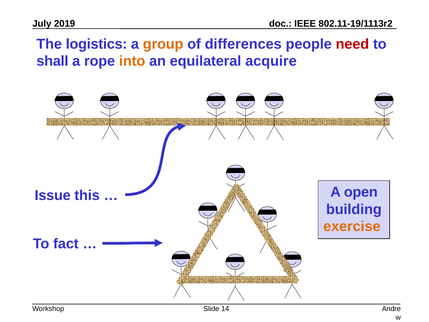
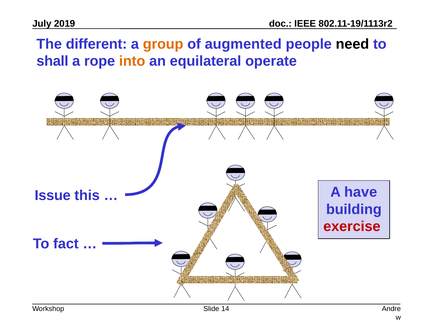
logistics: logistics -> different
differences: differences -> augmented
need colour: red -> black
acquire: acquire -> operate
open: open -> have
exercise colour: orange -> red
